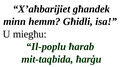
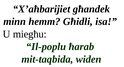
ħarġu: ħarġu -> widen
